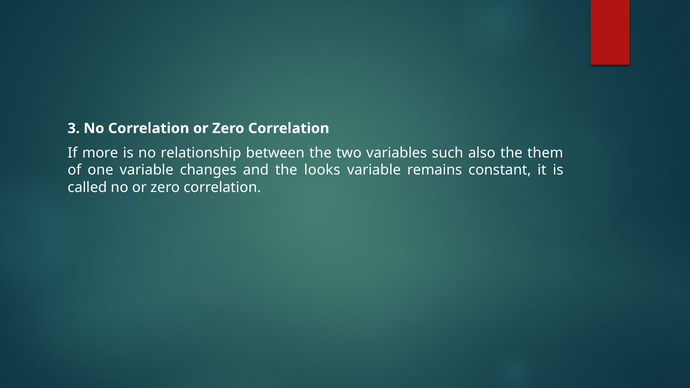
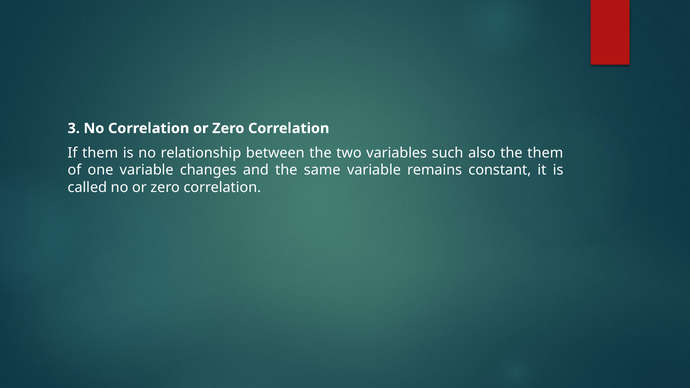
If more: more -> them
looks: looks -> same
